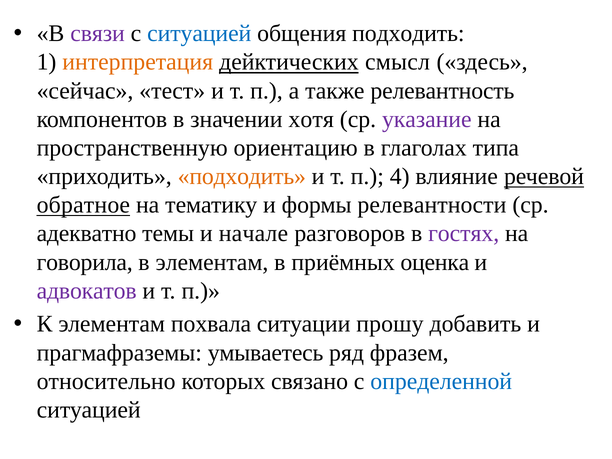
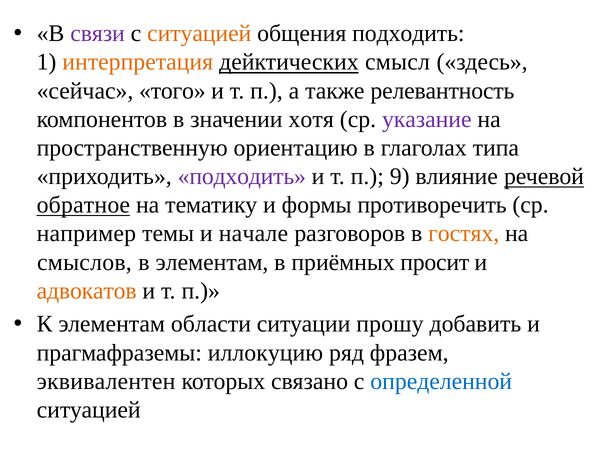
ситуацией at (199, 34) colour: blue -> orange
тест: тест -> того
подходить at (242, 176) colour: orange -> purple
4: 4 -> 9
релевантности: релевантности -> противоречить
адекватно: адекватно -> например
гостях colour: purple -> orange
говорила: говорила -> смыслов
оценка: оценка -> просит
адвокатов colour: purple -> orange
похвала: похвала -> области
умываетесь: умываетесь -> иллокуцию
относительно: относительно -> эквивалентен
